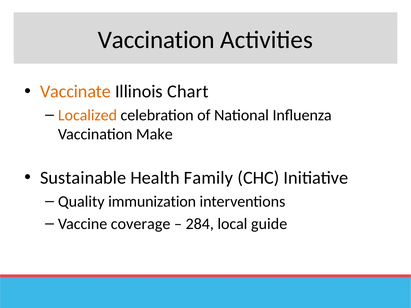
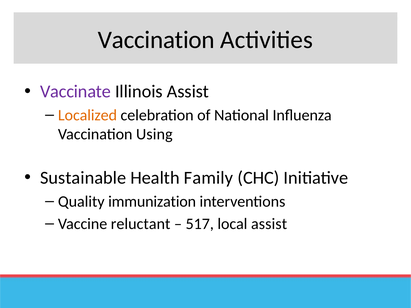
Vaccinate colour: orange -> purple
Illinois Chart: Chart -> Assist
Make: Make -> Using
coverage: coverage -> reluctant
284: 284 -> 517
local guide: guide -> assist
